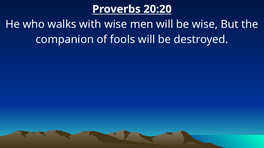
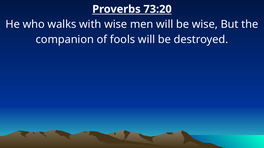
20:20: 20:20 -> 73:20
